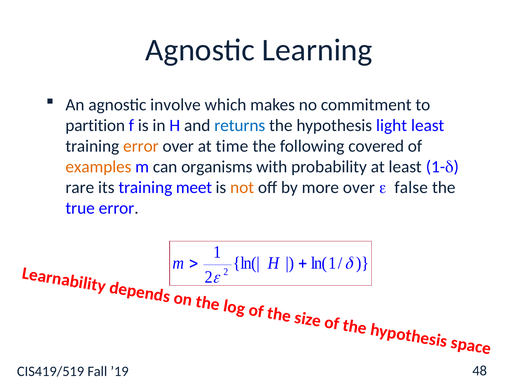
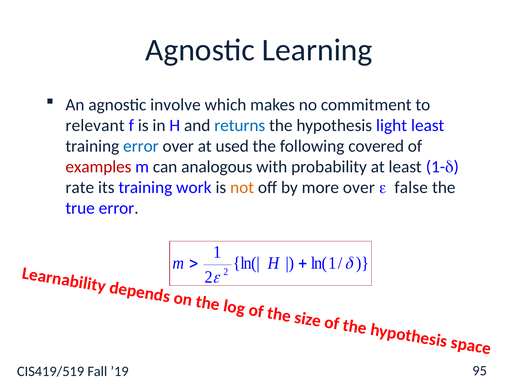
partition: partition -> relevant
error at (141, 146) colour: orange -> blue
time: time -> used
examples colour: orange -> red
organisms: organisms -> analogous
rare: rare -> rate
meet: meet -> work
48: 48 -> 95
